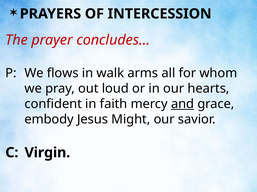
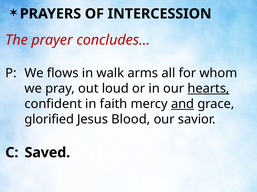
hearts underline: none -> present
embody: embody -> glorified
Might: Might -> Blood
Virgin: Virgin -> Saved
